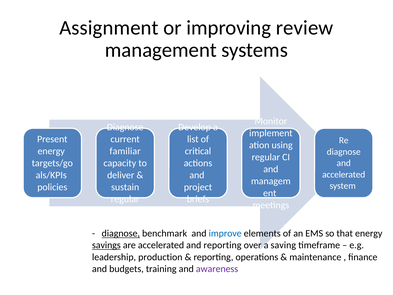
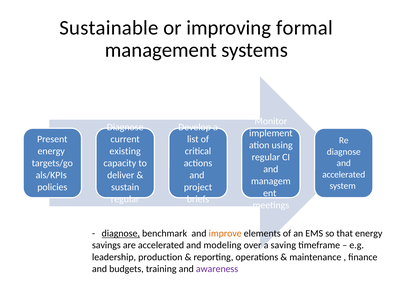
Assignment: Assignment -> Sustainable
review: review -> formal
familiar: familiar -> existing
improve colour: blue -> orange
savings underline: present -> none
and reporting: reporting -> modeling
